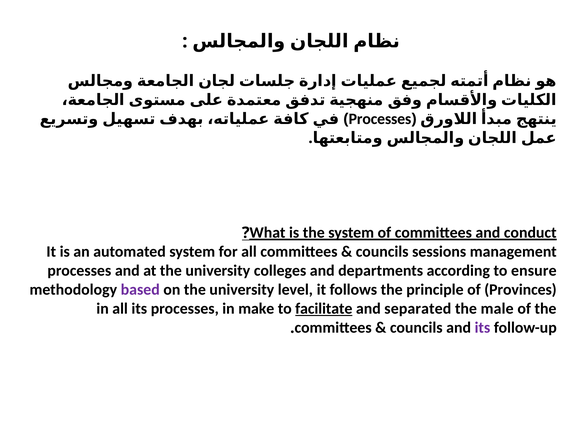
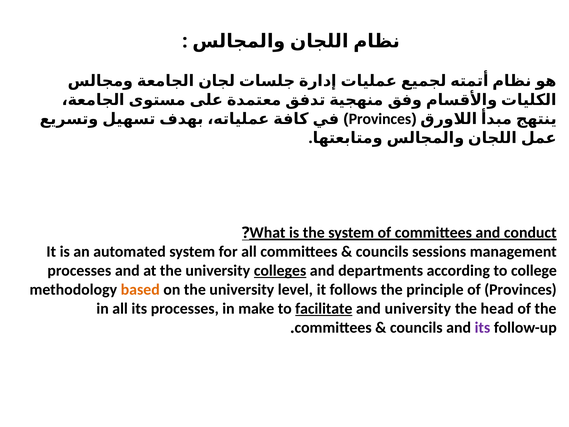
Processes at (380, 119): Processes -> Provinces
colleges underline: none -> present
ensure: ensure -> college
based colour: purple -> orange
and separated: separated -> university
male: male -> head
